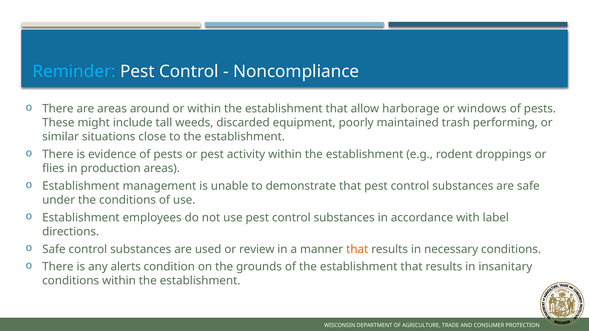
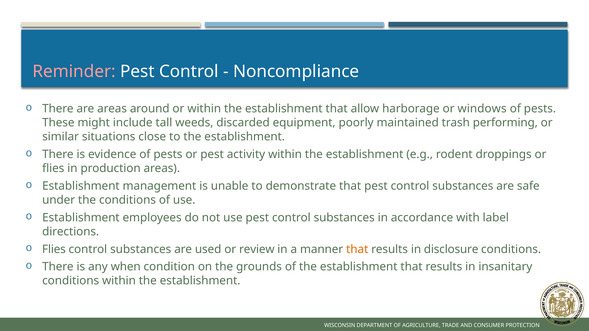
Reminder colour: light blue -> pink
Safe at (54, 249): Safe -> Flies
necessary: necessary -> disclosure
alerts: alerts -> when
